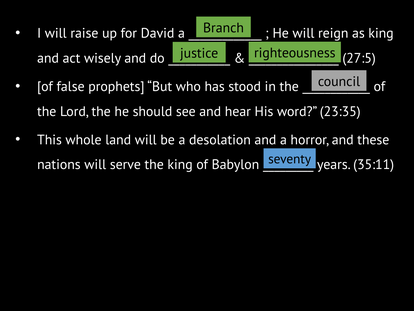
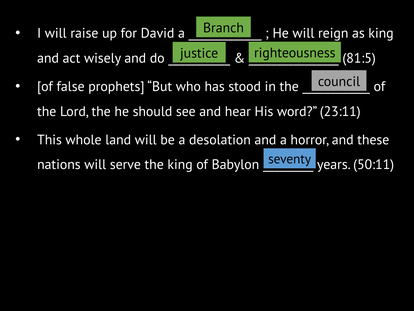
27:5: 27:5 -> 81:5
23:35: 23:35 -> 23:11
35:11: 35:11 -> 50:11
